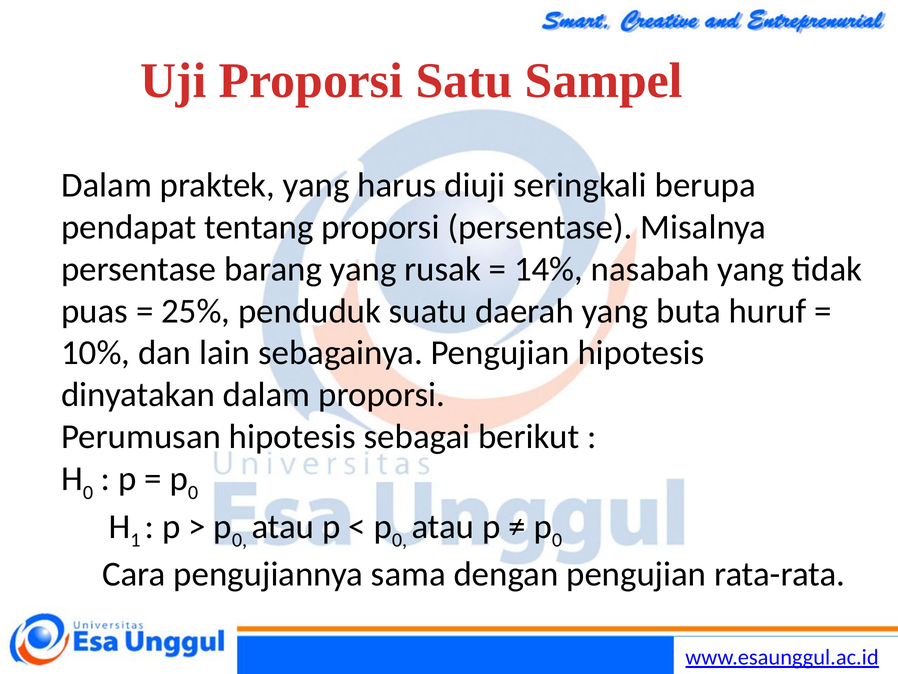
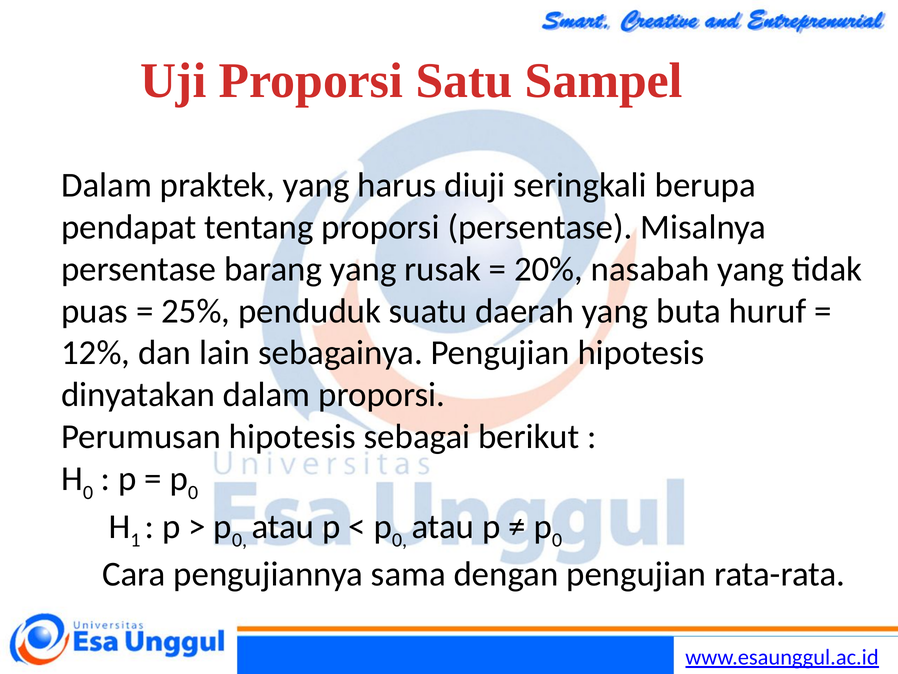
14%: 14% -> 20%
10%: 10% -> 12%
